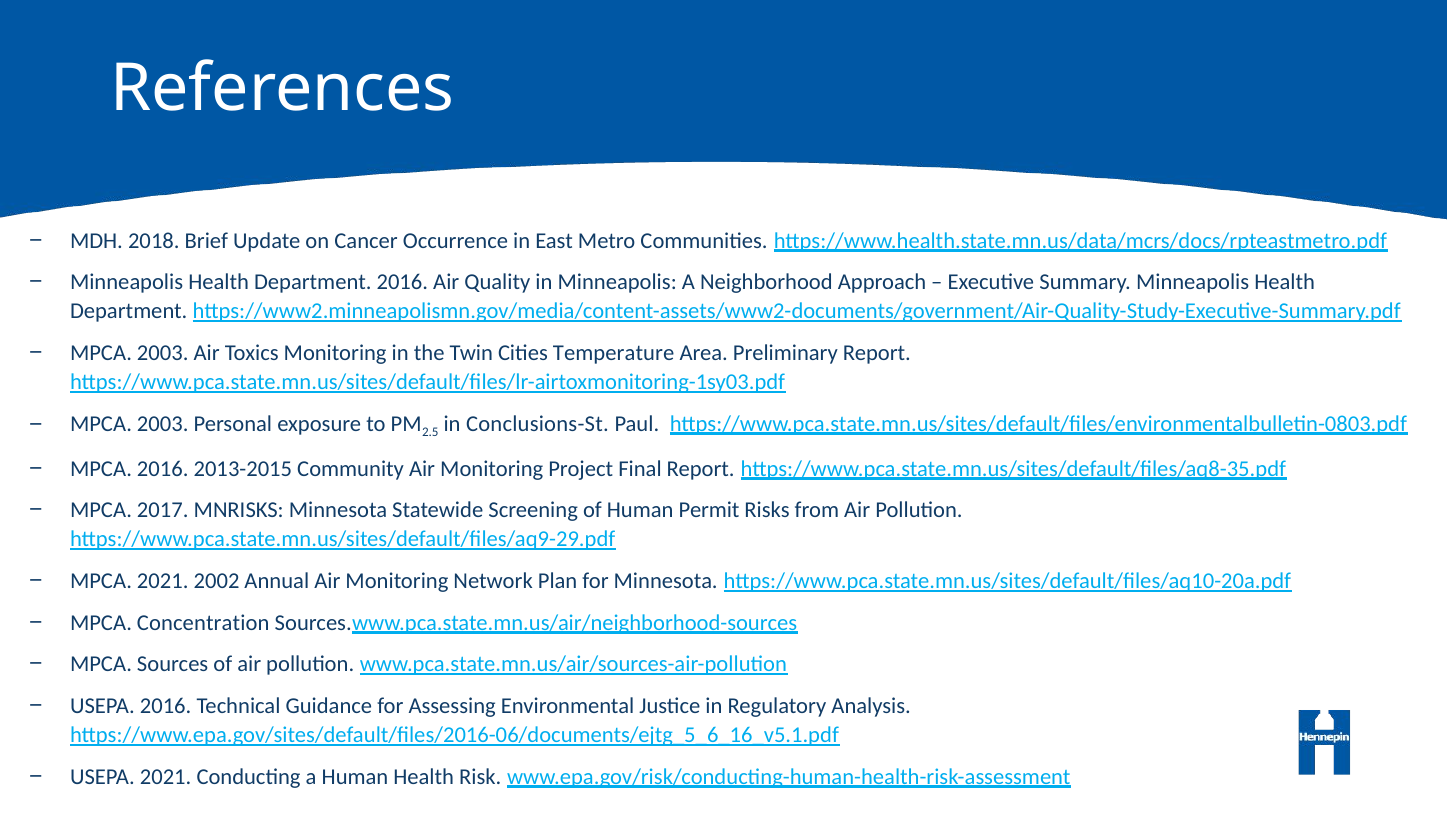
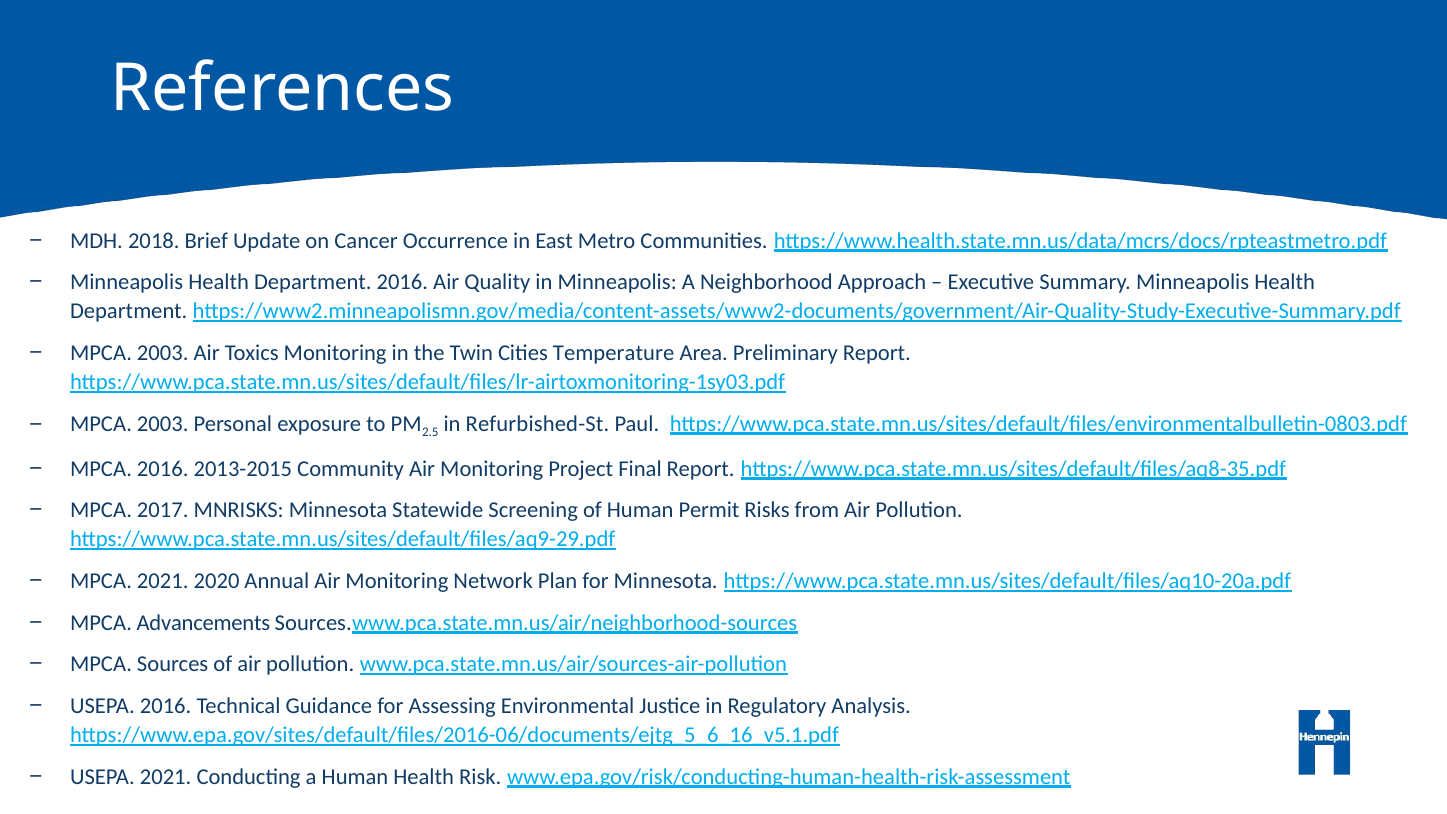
Conclusions-St: Conclusions-St -> Refurbished-St
2002: 2002 -> 2020
Concentration: Concentration -> Advancements
